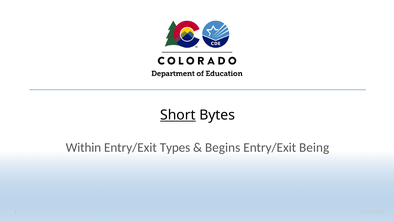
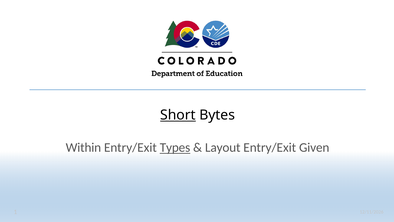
Types underline: none -> present
Begins: Begins -> Layout
Being: Being -> Given
